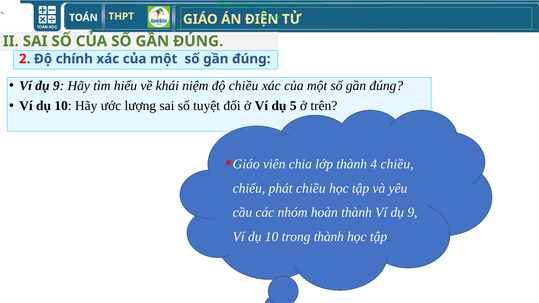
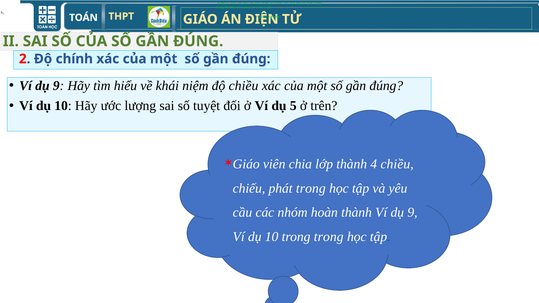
phát chiều: chiều -> trong
trong thành: thành -> trong
